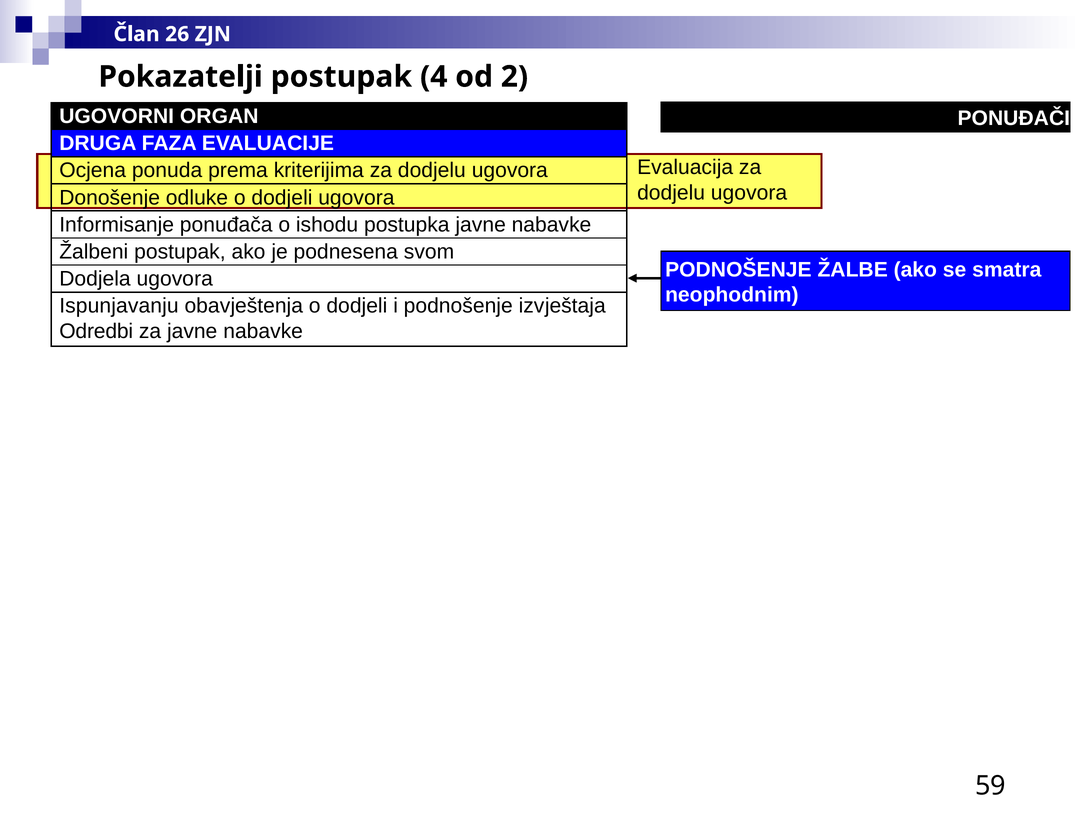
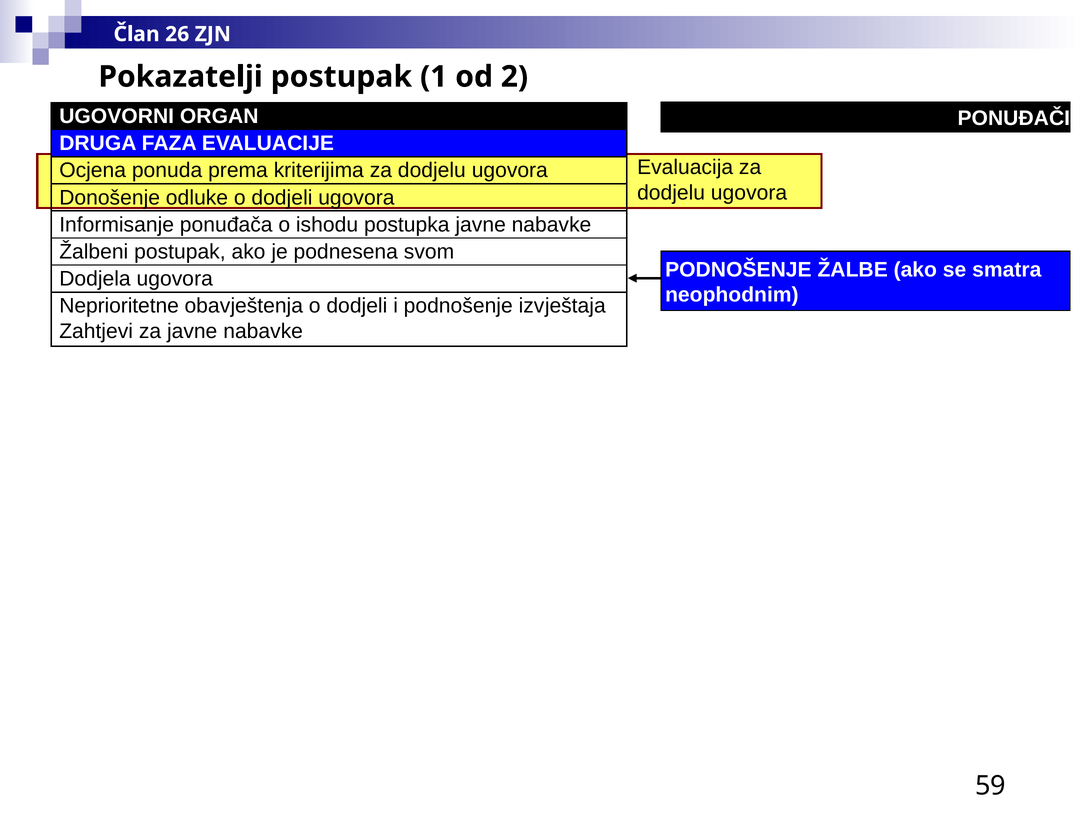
4: 4 -> 1
Ispunjavanju: Ispunjavanju -> Neprioritetne
Odredbi: Odredbi -> Zahtjevi
